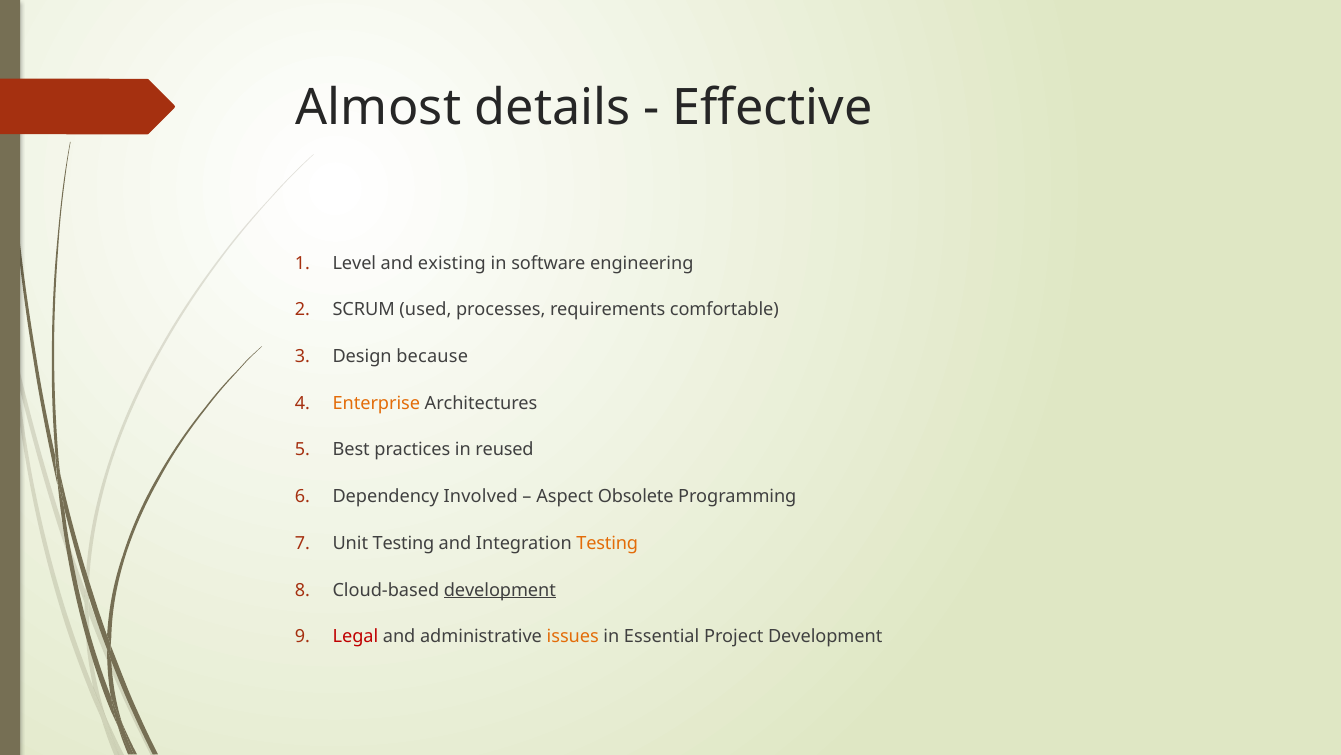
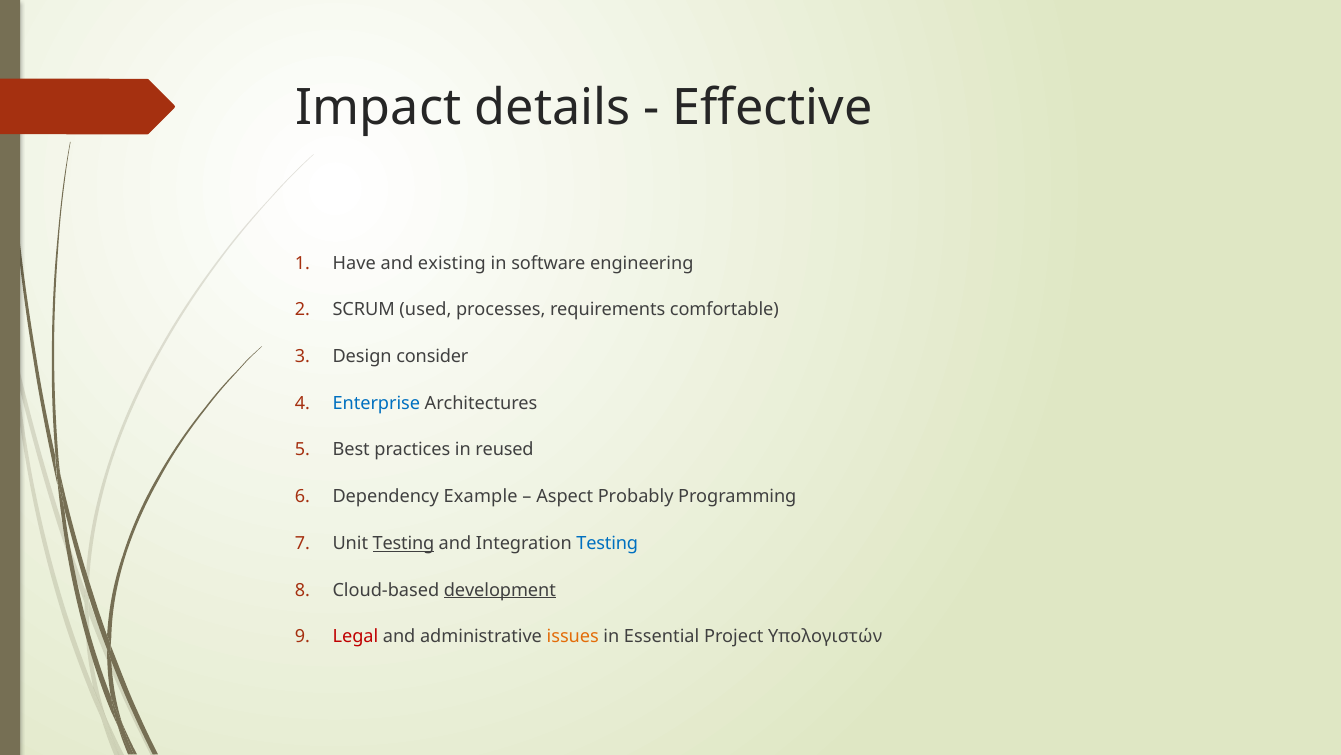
Almost: Almost -> Impact
Level: Level -> Have
because: because -> consider
Enterprise colour: orange -> blue
Involved: Involved -> Example
Obsolete: Obsolete -> Probably
Testing at (404, 543) underline: none -> present
Testing at (607, 543) colour: orange -> blue
Project Development: Development -> Υπολογιστών
